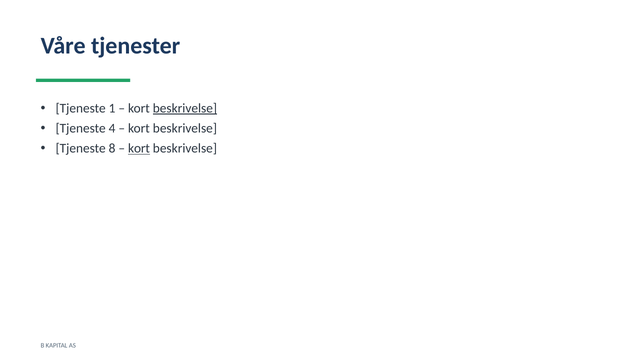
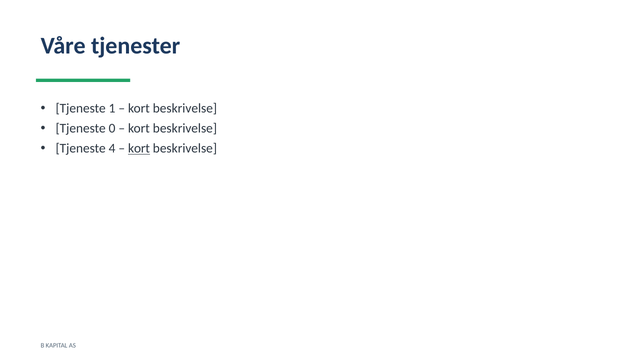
beskrivelse at (185, 108) underline: present -> none
4: 4 -> 0
8: 8 -> 4
